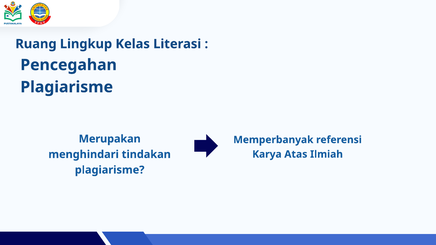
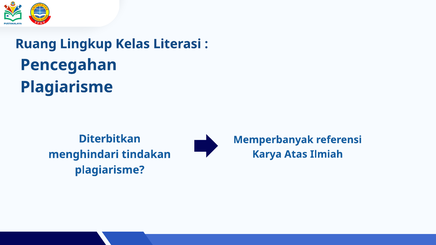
Merupakan: Merupakan -> Diterbitkan
